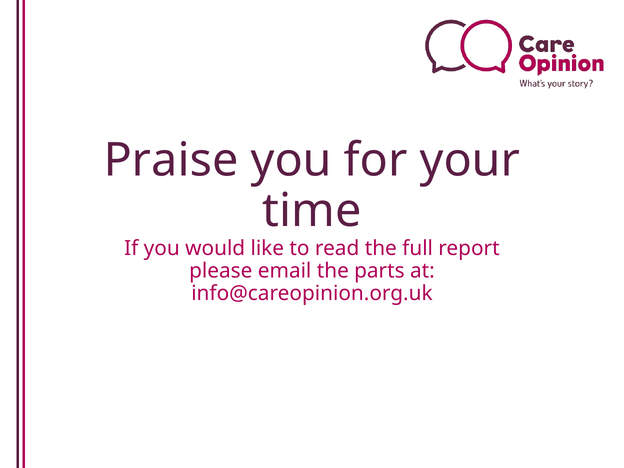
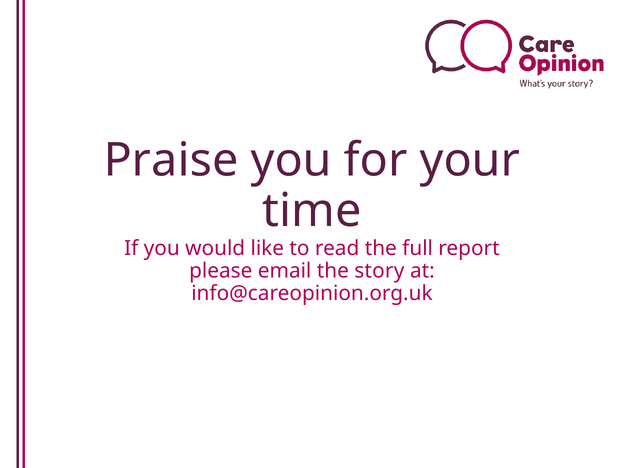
parts: parts -> story
